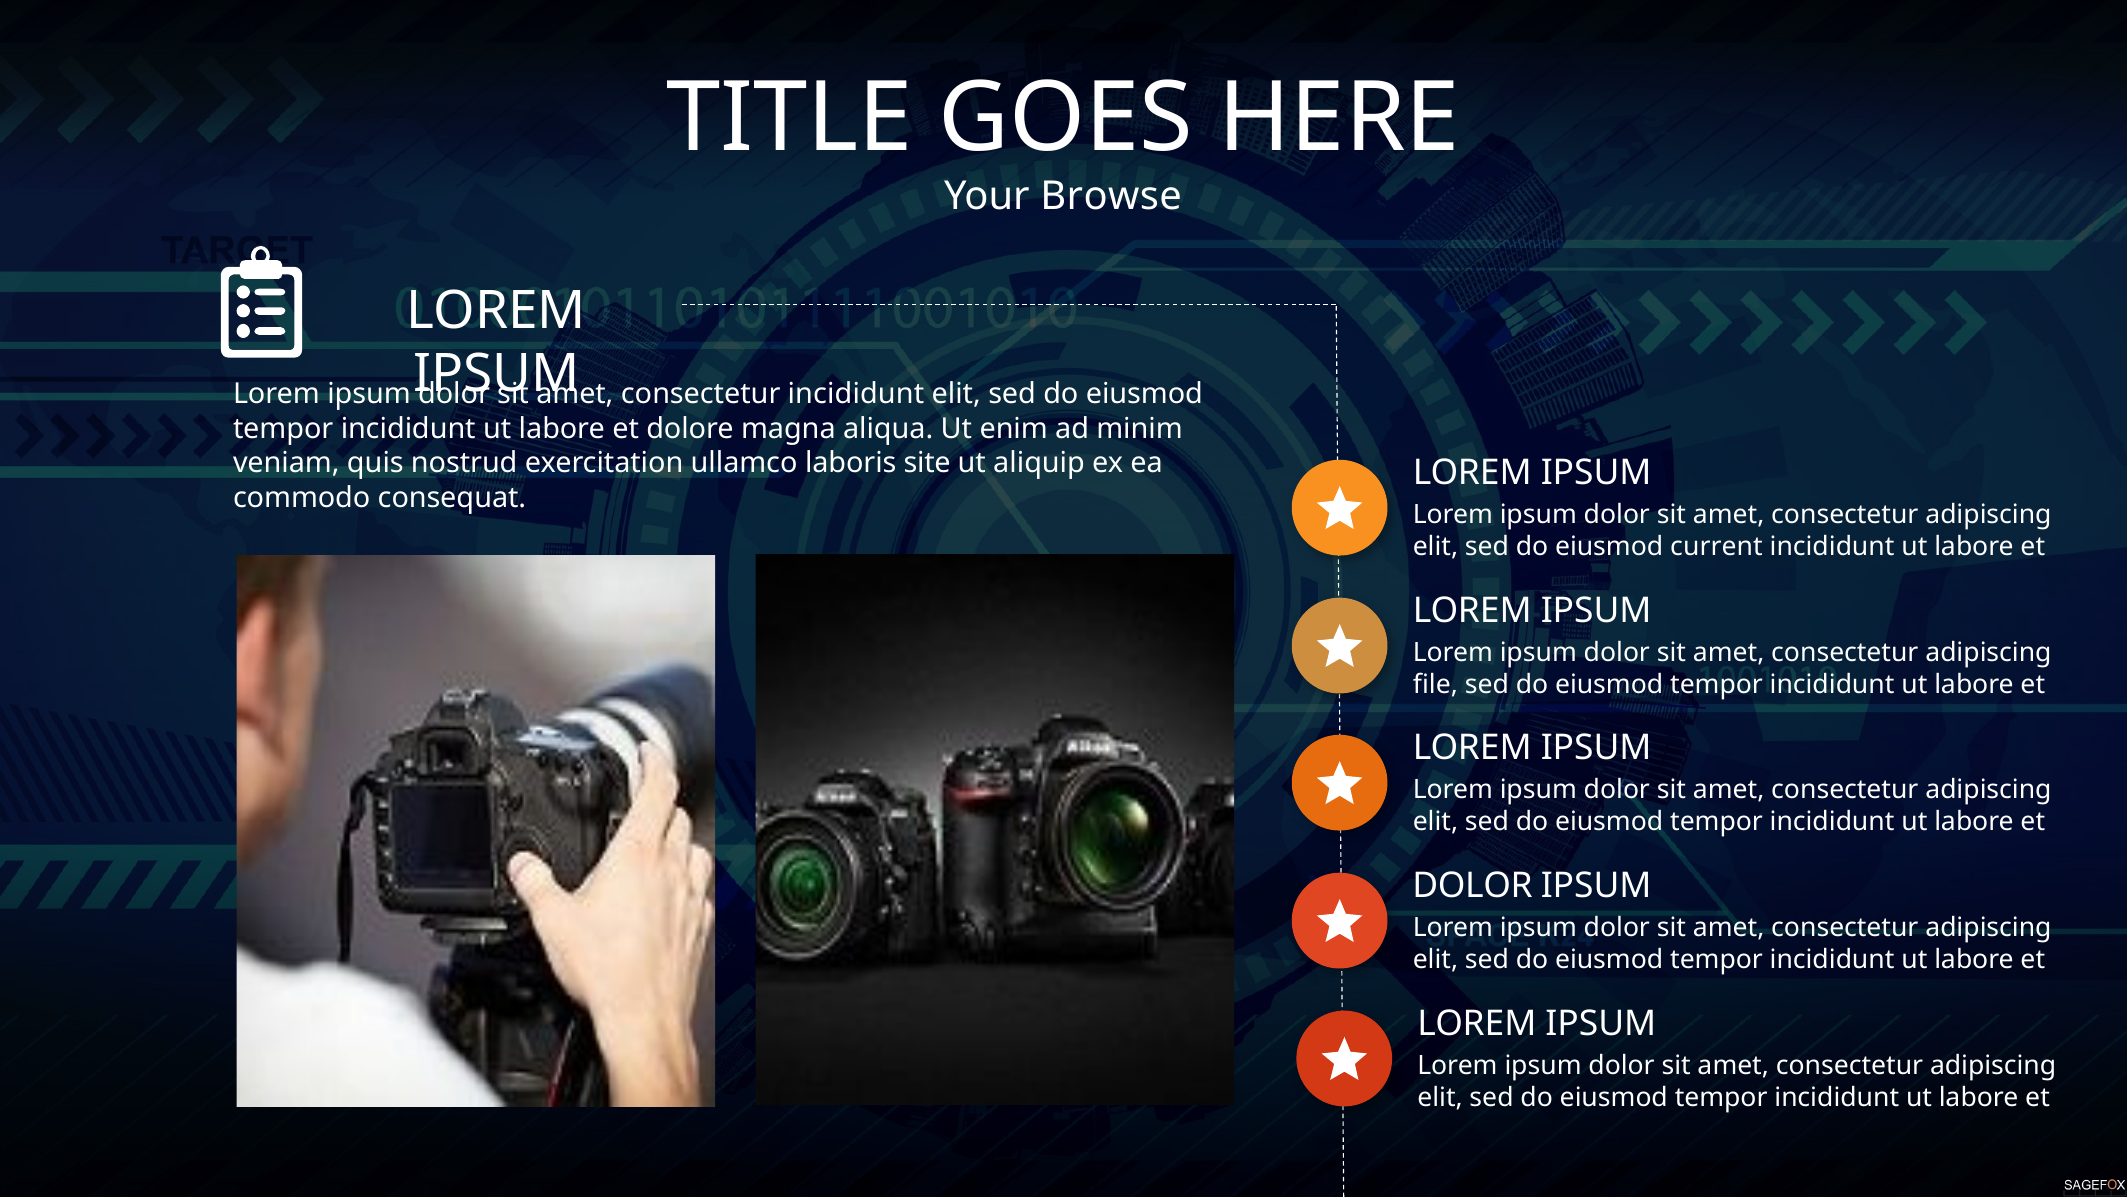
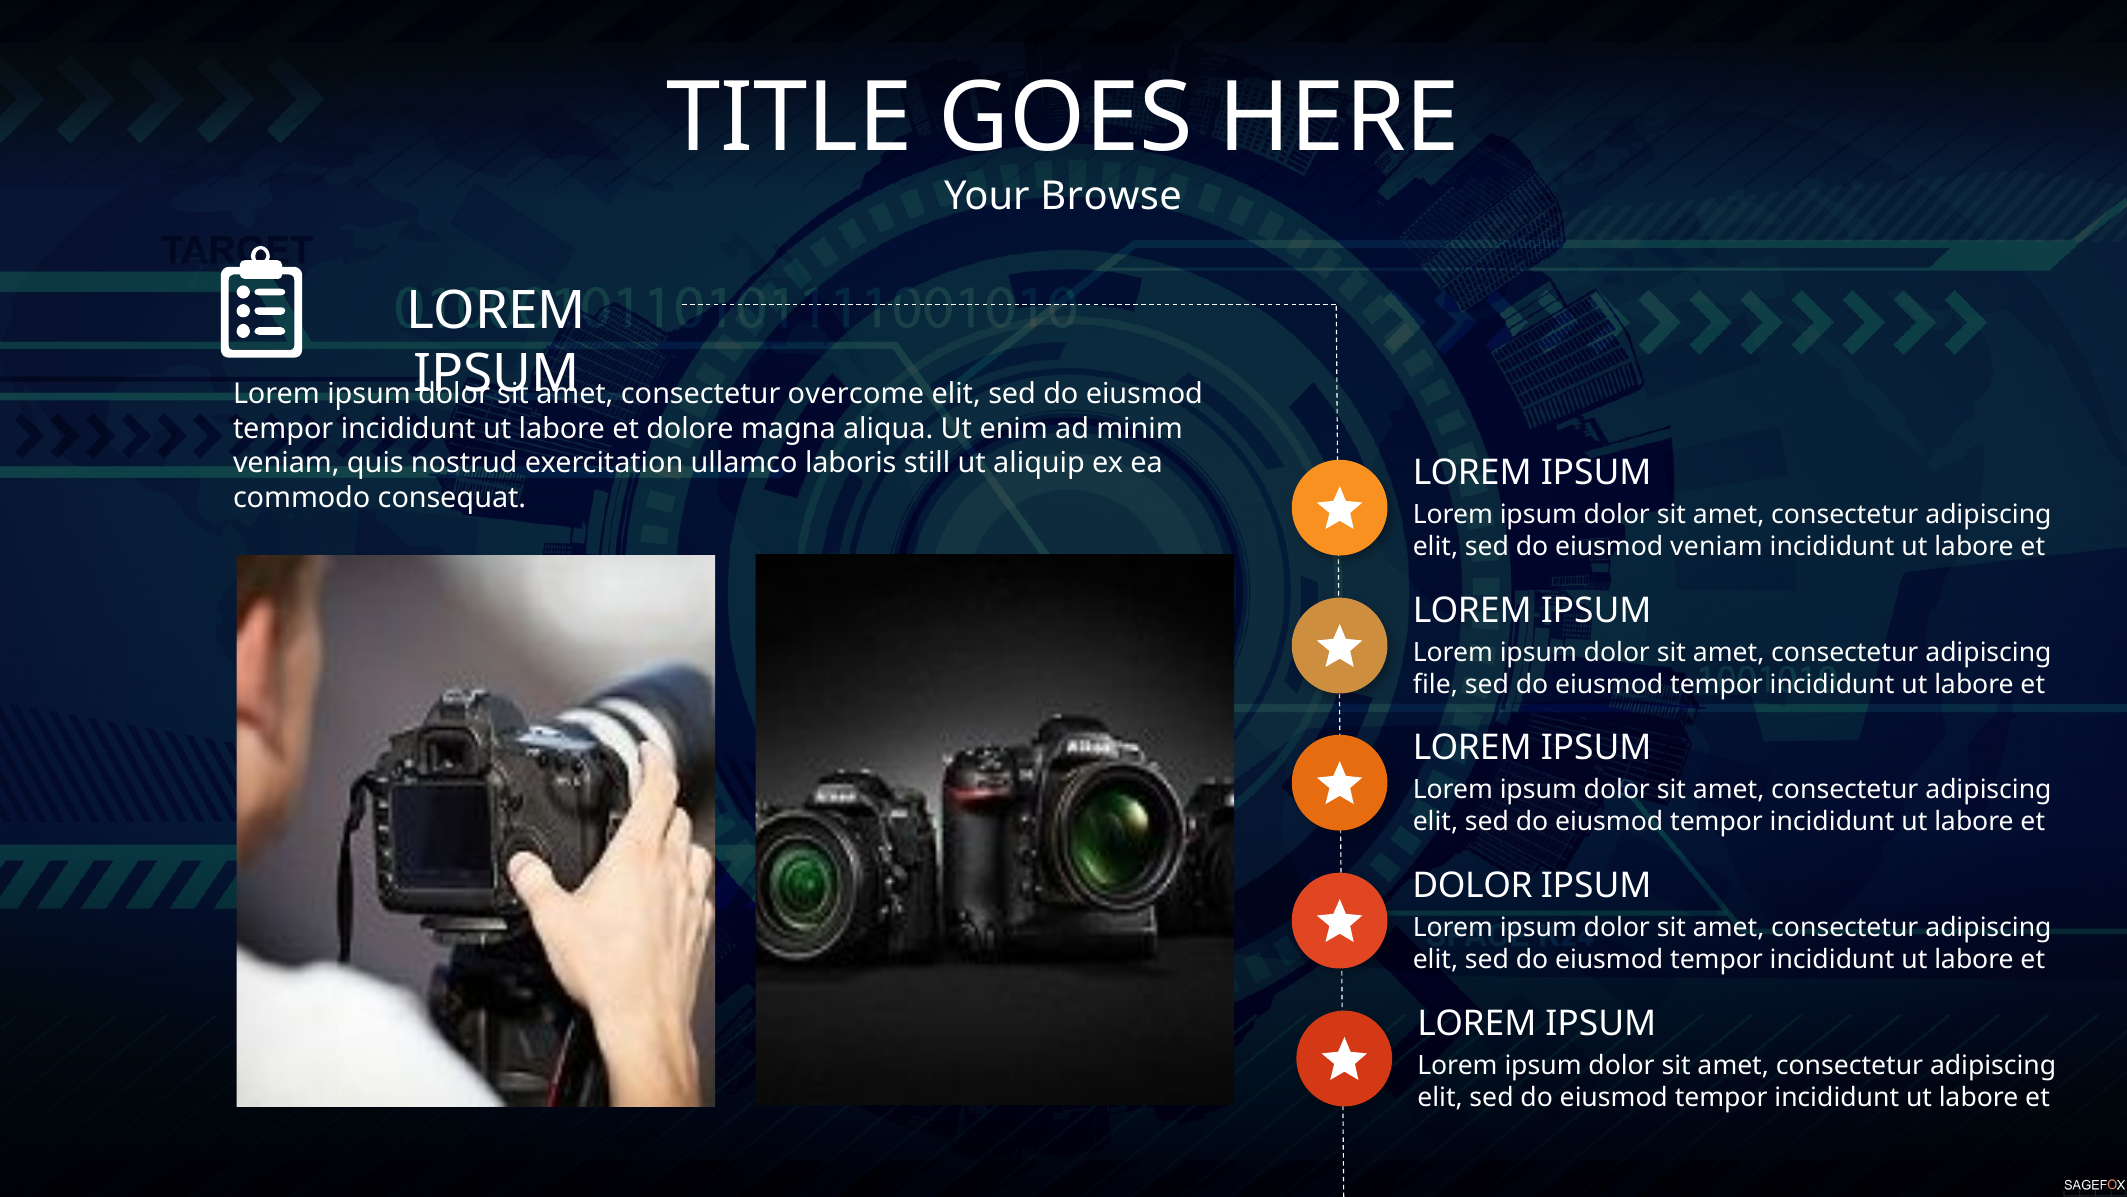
consectetur incididunt: incididunt -> overcome
site: site -> still
eiusmod current: current -> veniam
